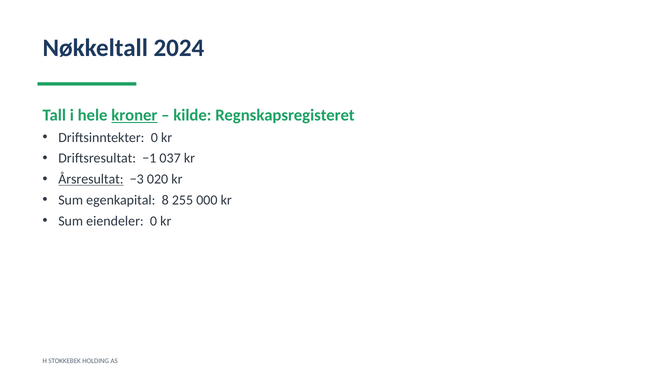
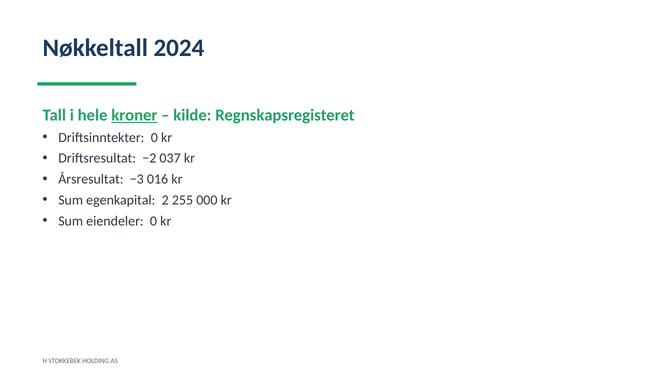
−1: −1 -> −2
Årsresultat underline: present -> none
020: 020 -> 016
8: 8 -> 2
